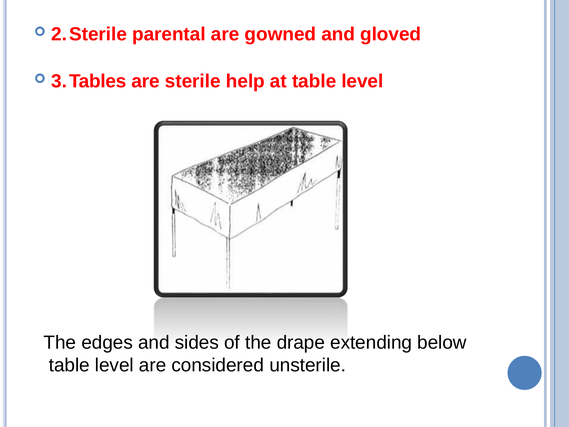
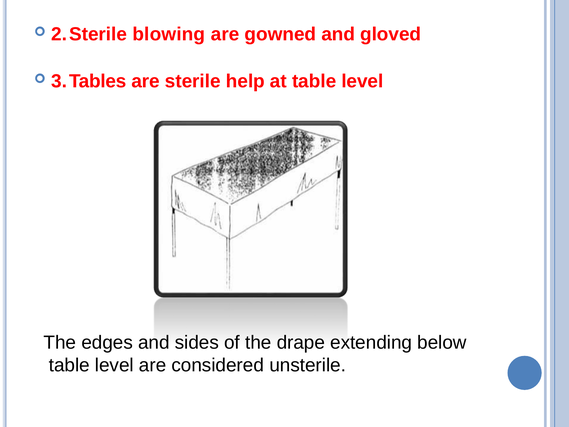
parental: parental -> blowing
